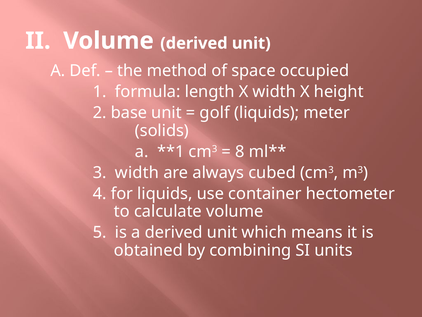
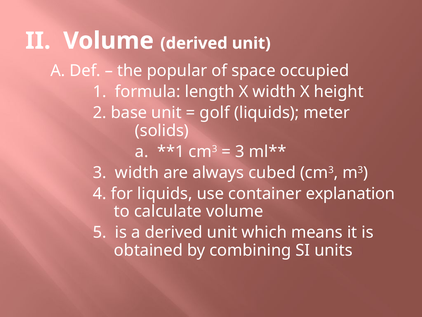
method: method -> popular
8 at (240, 151): 8 -> 3
hectometer: hectometer -> explanation
